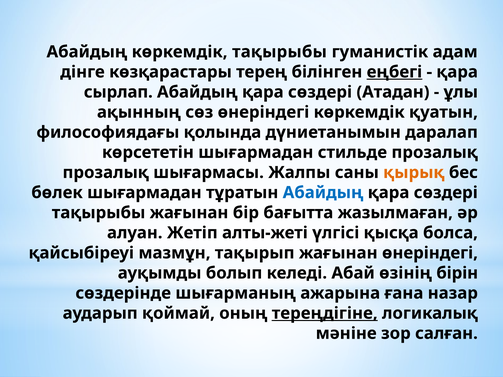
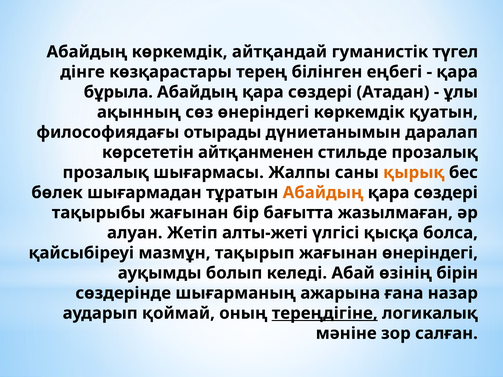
көркемдік тақырыбы: тақырыбы -> айтқандай
адам: адам -> түгел
еңбегі underline: present -> none
сырлап: сырлап -> бұрыла
қолында: қолында -> отырады
көрсететін шығармадан: шығармадан -> айтқанменен
Абайдың at (323, 193) colour: blue -> orange
